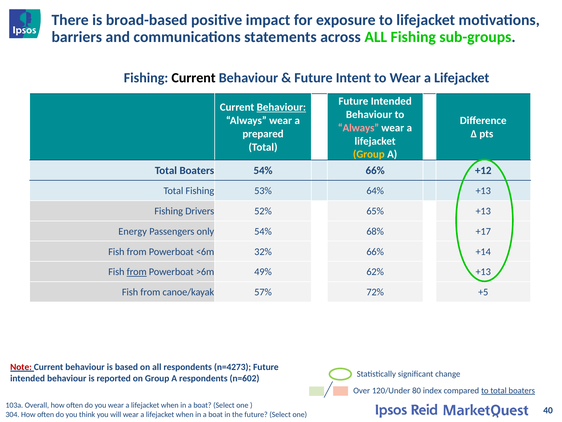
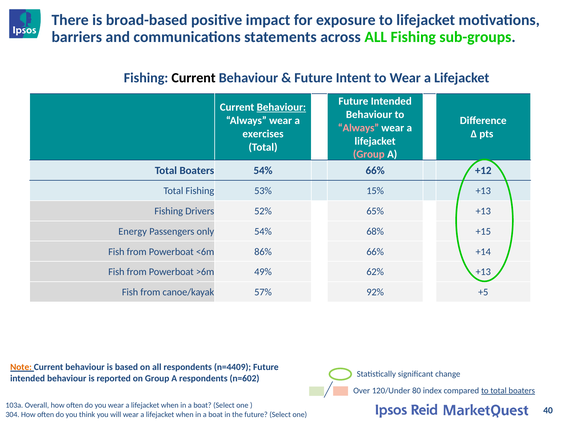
prepared: prepared -> exercises
Group at (369, 154) colour: yellow -> pink
64%: 64% -> 15%
+17: +17 -> +15
32%: 32% -> 86%
from at (137, 272) underline: present -> none
72%: 72% -> 92%
Note colour: red -> orange
n=4273: n=4273 -> n=4409
